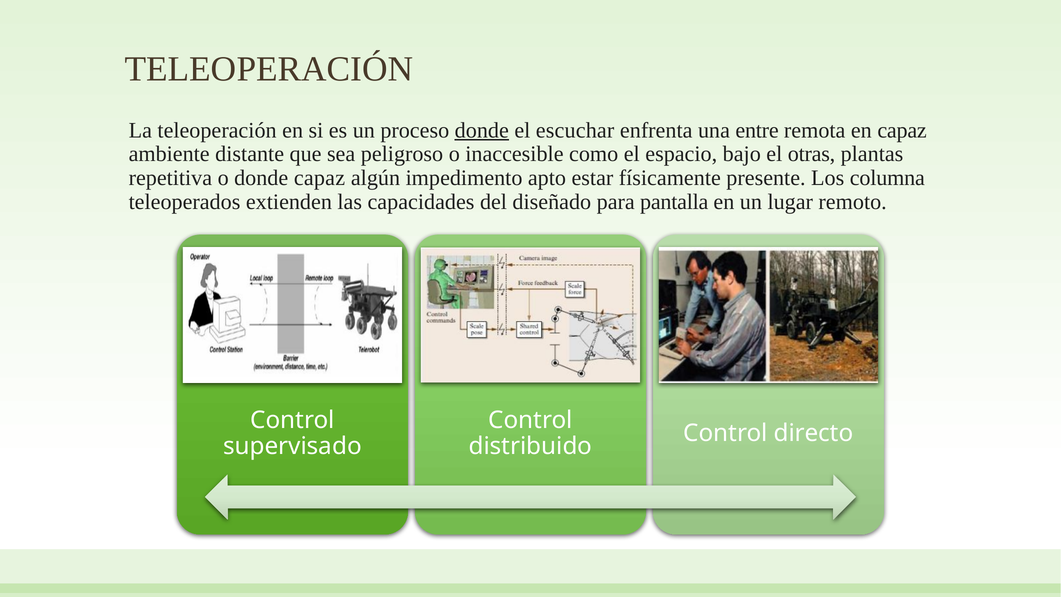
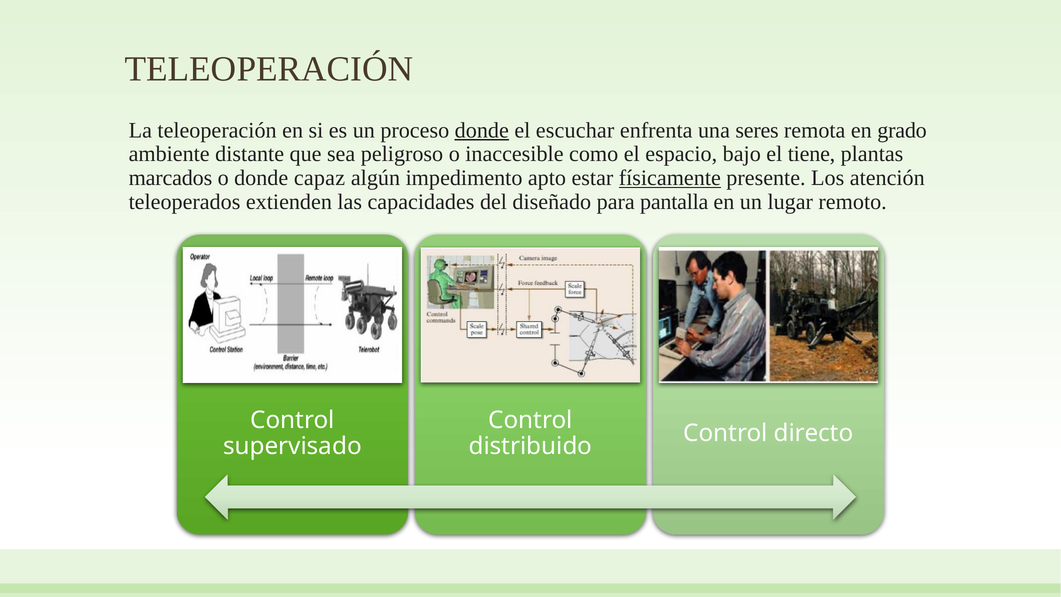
entre: entre -> seres
en capaz: capaz -> grado
otras: otras -> tiene
repetitiva: repetitiva -> marcados
físicamente underline: none -> present
columna: columna -> atención
